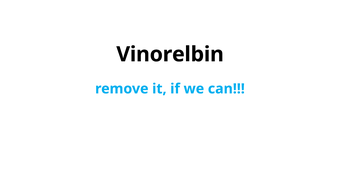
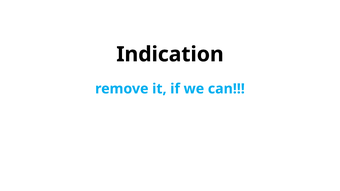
Vinorelbin: Vinorelbin -> Indication
